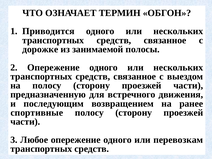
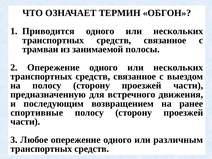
дорожке: дорожке -> трамваи
перевозкам: перевозкам -> различным
